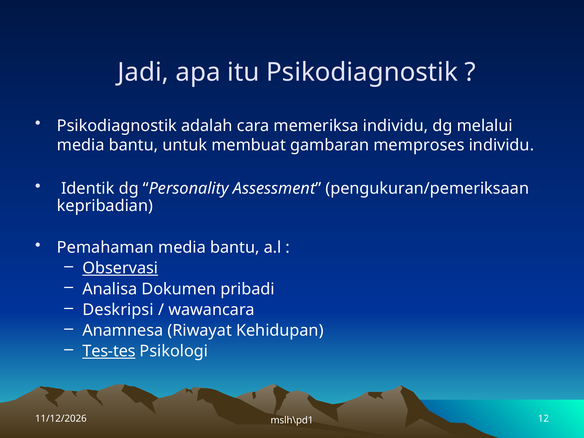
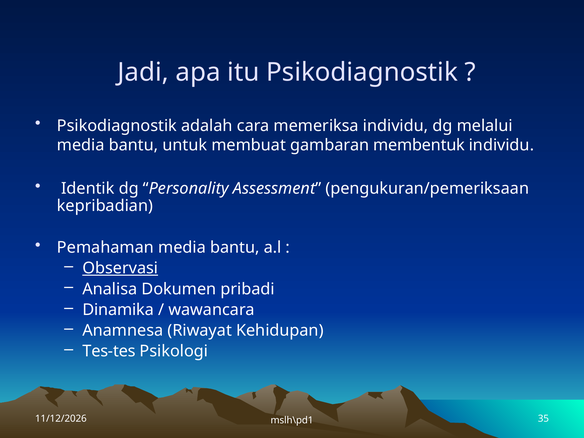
memproses: memproses -> membentuk
Deskripsi: Deskripsi -> Dinamika
Tes-tes underline: present -> none
12: 12 -> 35
